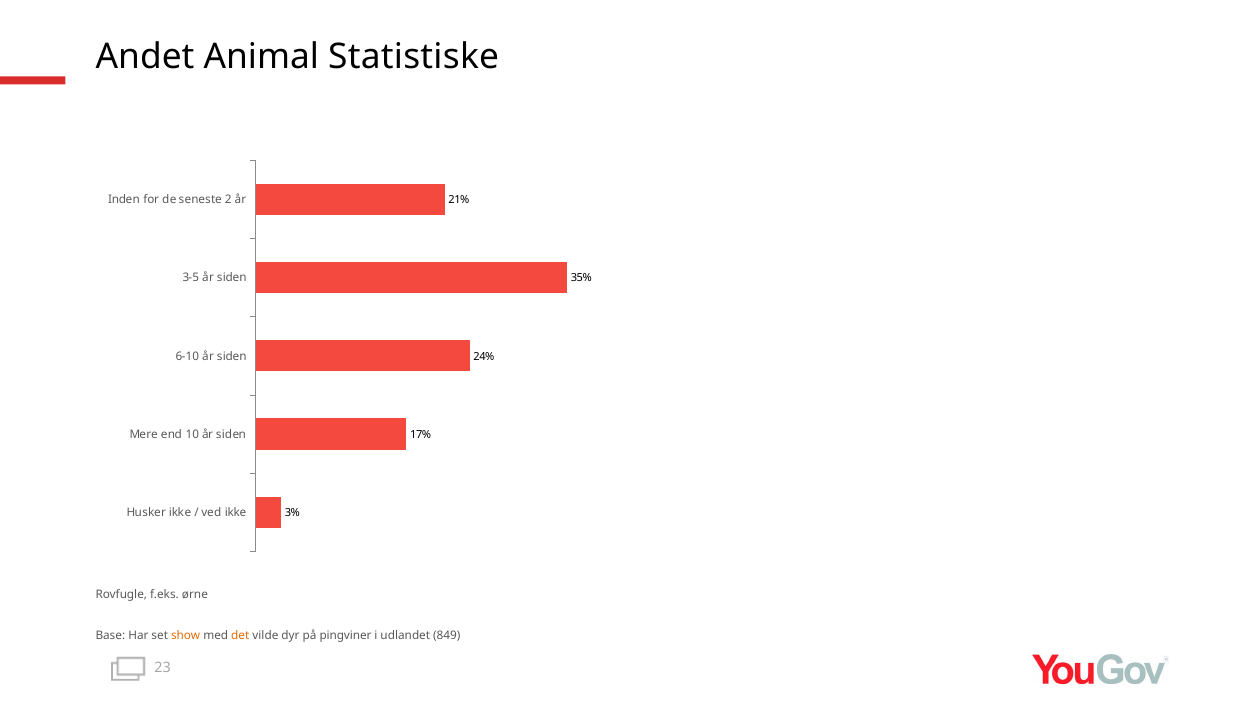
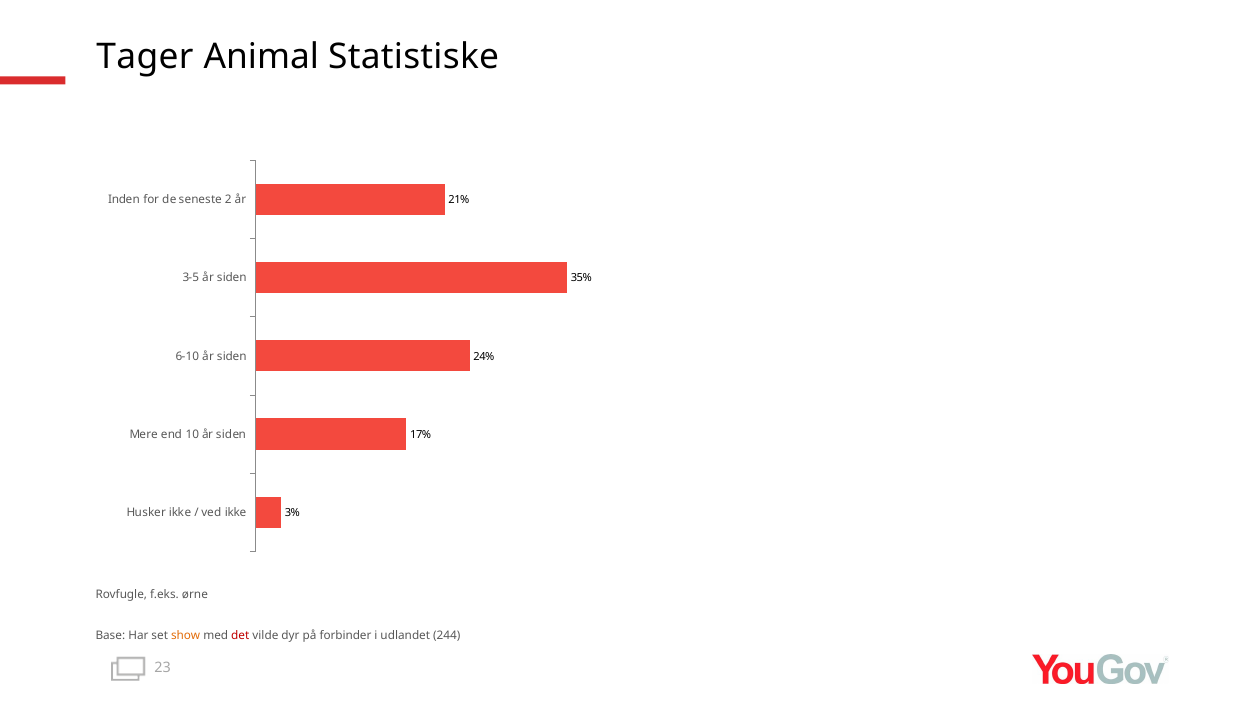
Andet: Andet -> Tager
det colour: orange -> red
pingviner: pingviner -> forbinder
849: 849 -> 244
